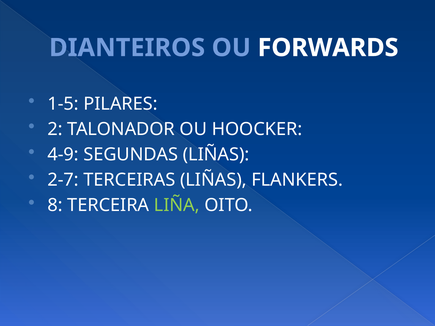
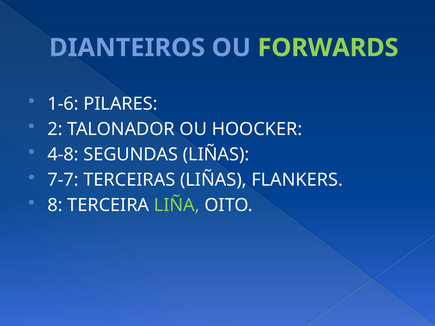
FORWARDS colour: white -> light green
1-5: 1-5 -> 1-6
4-9: 4-9 -> 4-8
2-7: 2-7 -> 7-7
